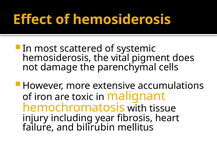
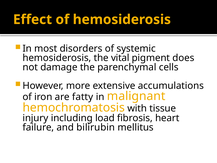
scattered: scattered -> disorders
toxic: toxic -> fatty
year: year -> load
